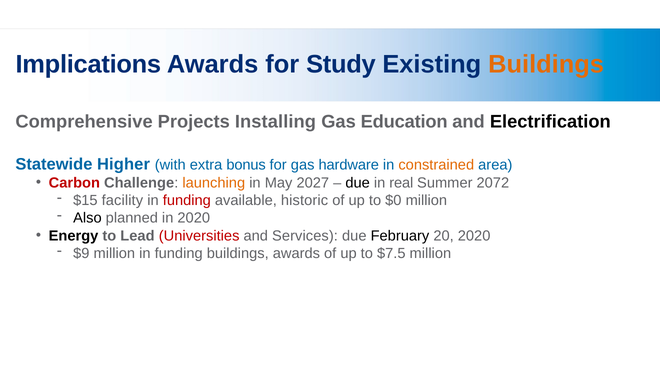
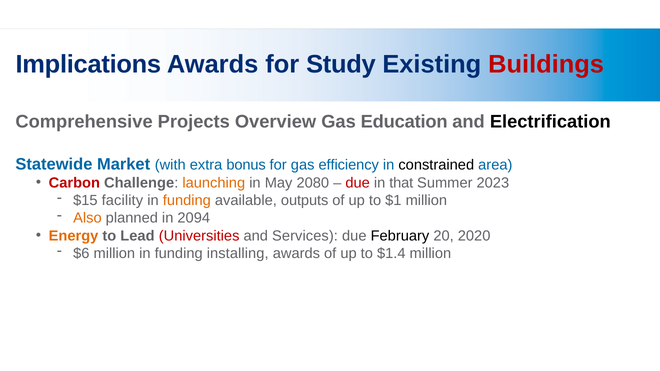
Buildings at (546, 64) colour: orange -> red
Installing: Installing -> Overview
Higher: Higher -> Market
hardware: hardware -> efficiency
constrained colour: orange -> black
2027: 2027 -> 2080
due at (358, 183) colour: black -> red
real: real -> that
2072: 2072 -> 2023
funding at (187, 201) colour: red -> orange
historic: historic -> outputs
$0: $0 -> $1
Also colour: black -> orange
in 2020: 2020 -> 2094
Energy colour: black -> orange
$9: $9 -> $6
funding buildings: buildings -> installing
$7.5: $7.5 -> $1.4
